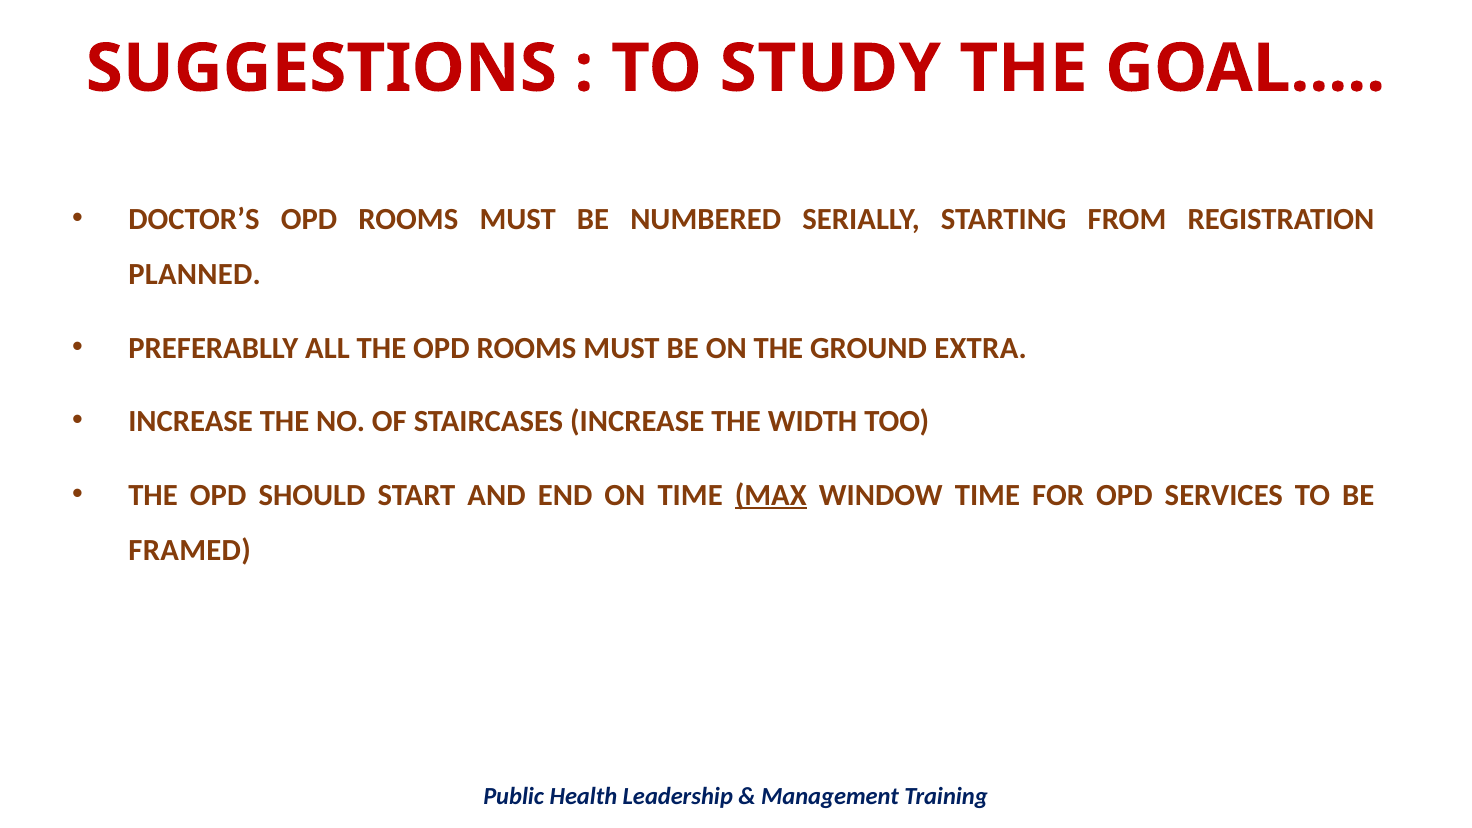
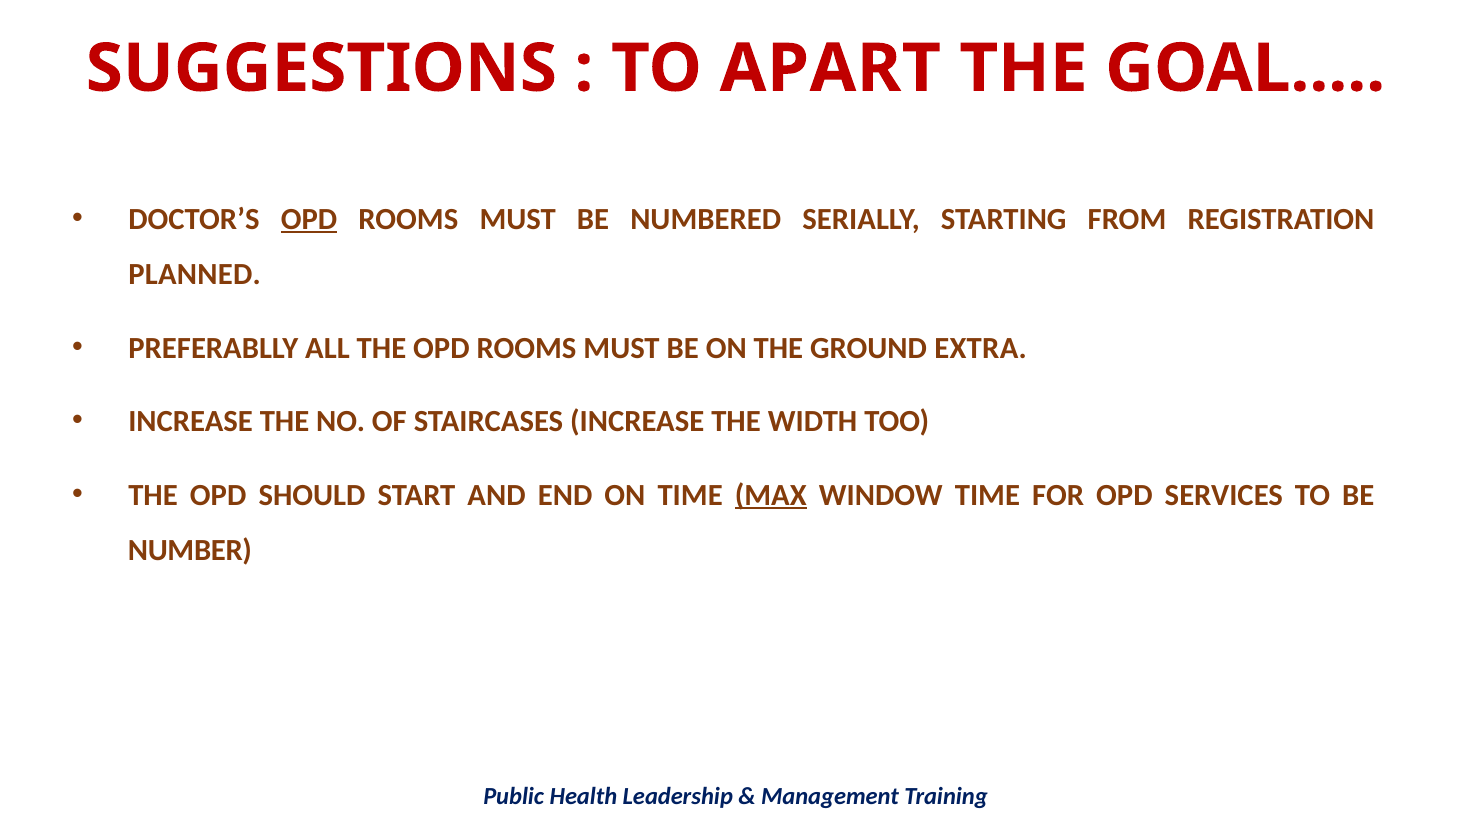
STUDY: STUDY -> APART
OPD at (309, 219) underline: none -> present
FRAMED: FRAMED -> NUMBER
